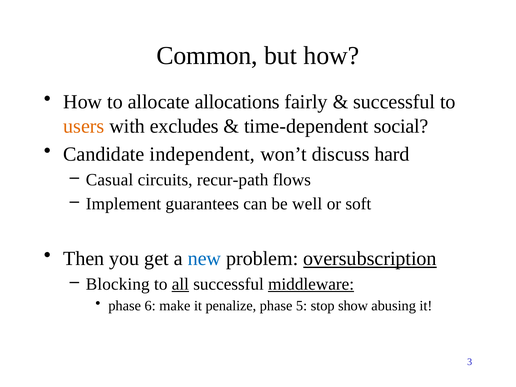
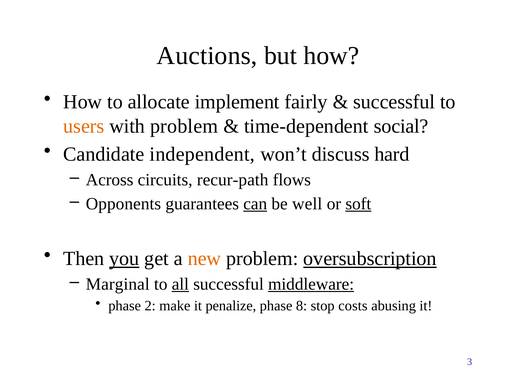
Common: Common -> Auctions
allocations: allocations -> implement
with excludes: excludes -> problem
Casual: Casual -> Across
Implement: Implement -> Opponents
can underline: none -> present
soft underline: none -> present
you underline: none -> present
new colour: blue -> orange
Blocking: Blocking -> Marginal
6: 6 -> 2
5: 5 -> 8
show: show -> costs
